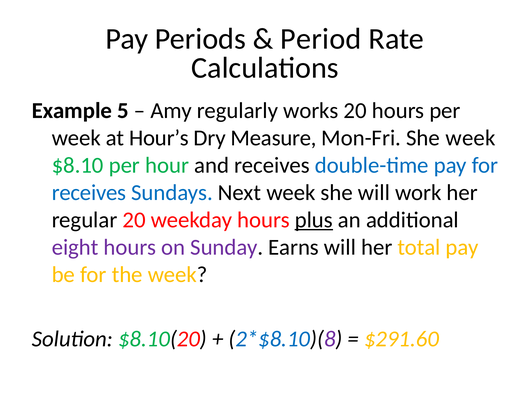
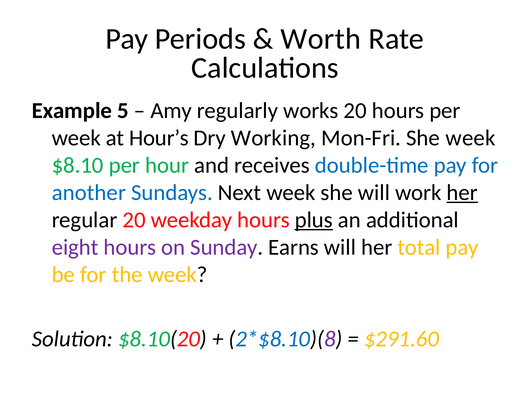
Period: Period -> Worth
Measure: Measure -> Working
receives at (89, 193): receives -> another
her at (462, 193) underline: none -> present
